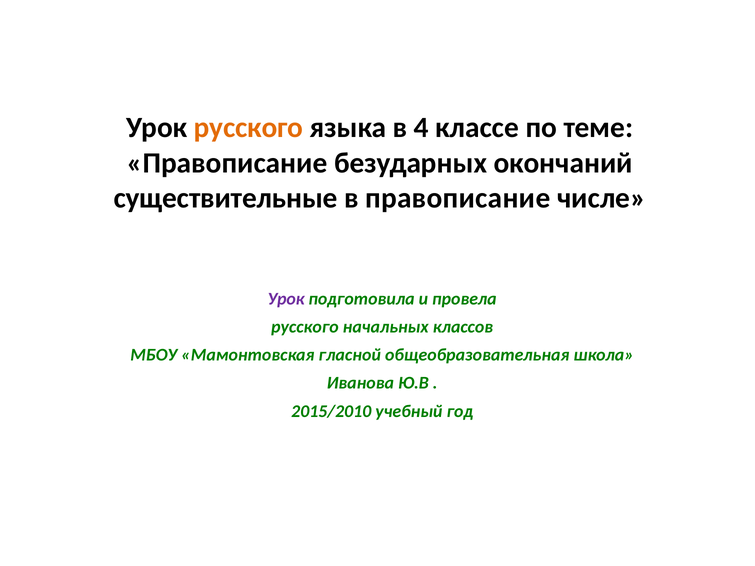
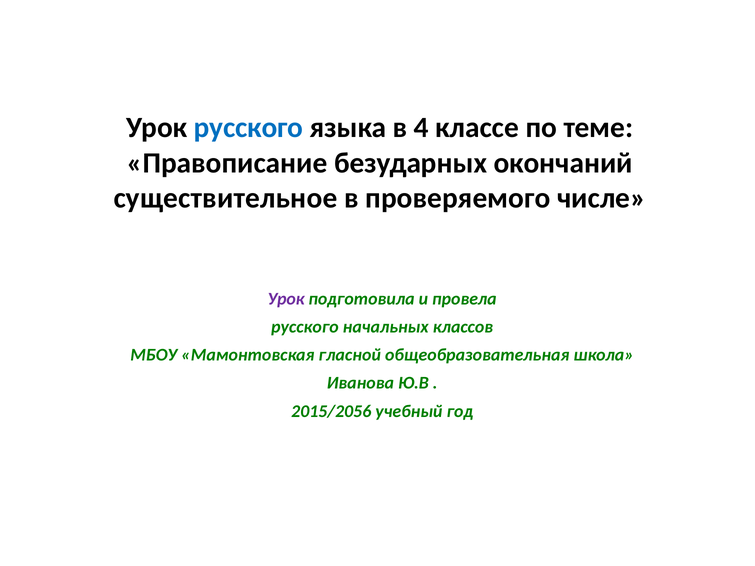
русского at (249, 128) colour: orange -> blue
существительные: существительные -> существительное
в правописание: правописание -> проверяемого
2015/2010: 2015/2010 -> 2015/2056
